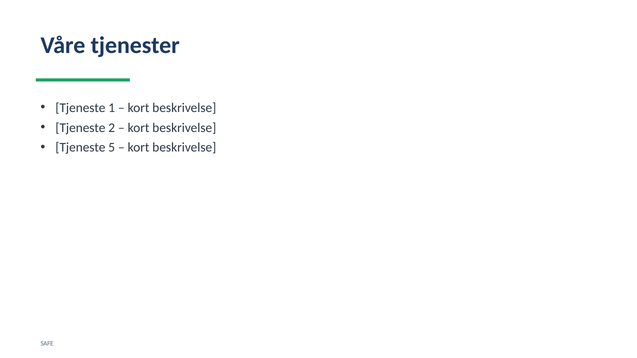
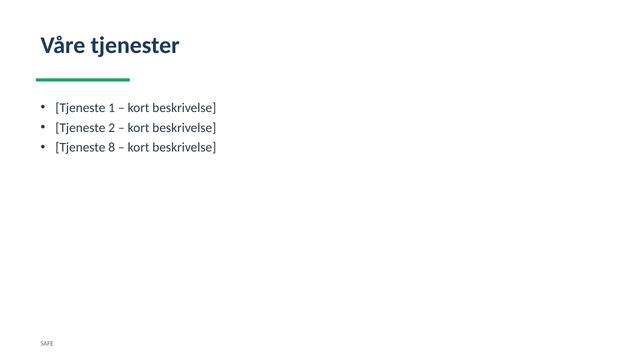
5: 5 -> 8
